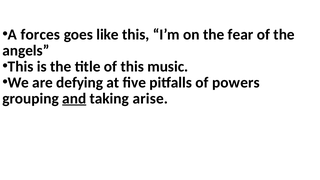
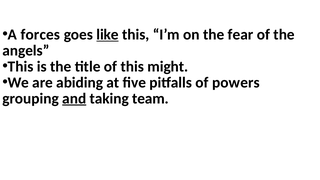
like underline: none -> present
music: music -> might
defying: defying -> abiding
arise: arise -> team
